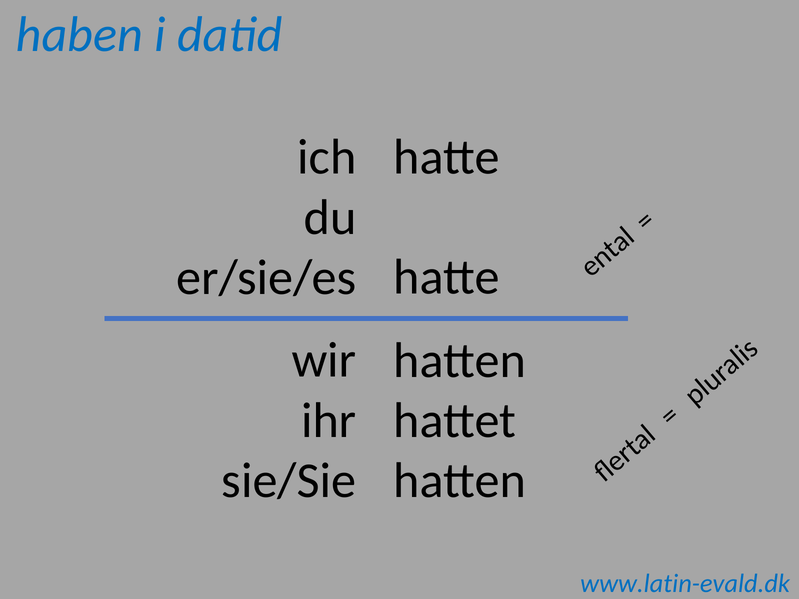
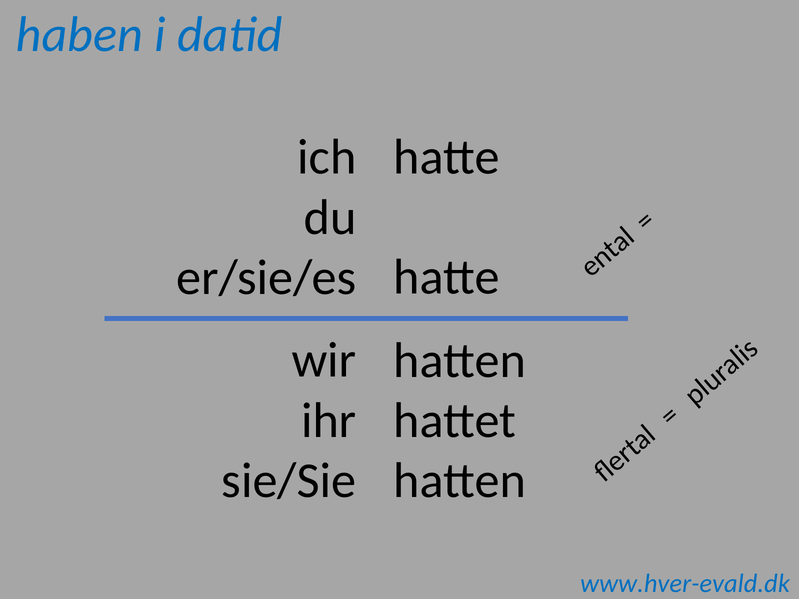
www.latin-evald.dk: www.latin-evald.dk -> www.hver-evald.dk
